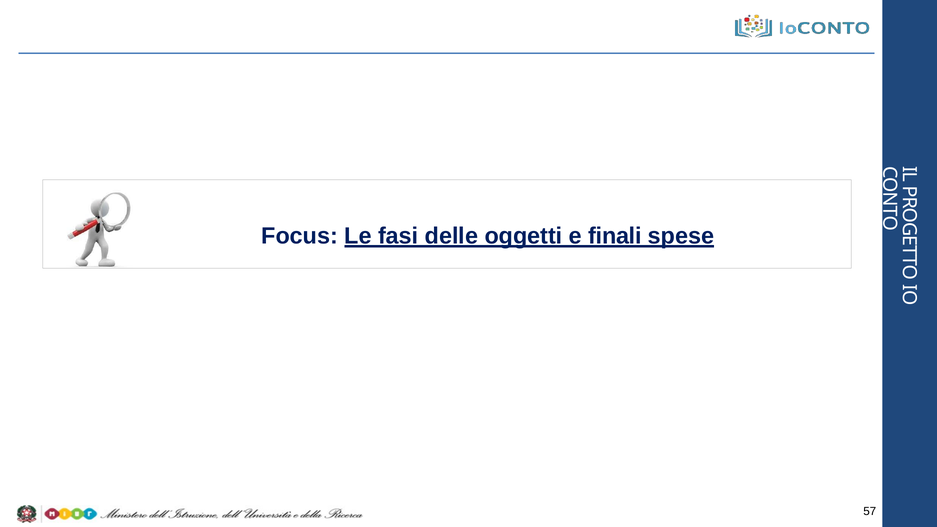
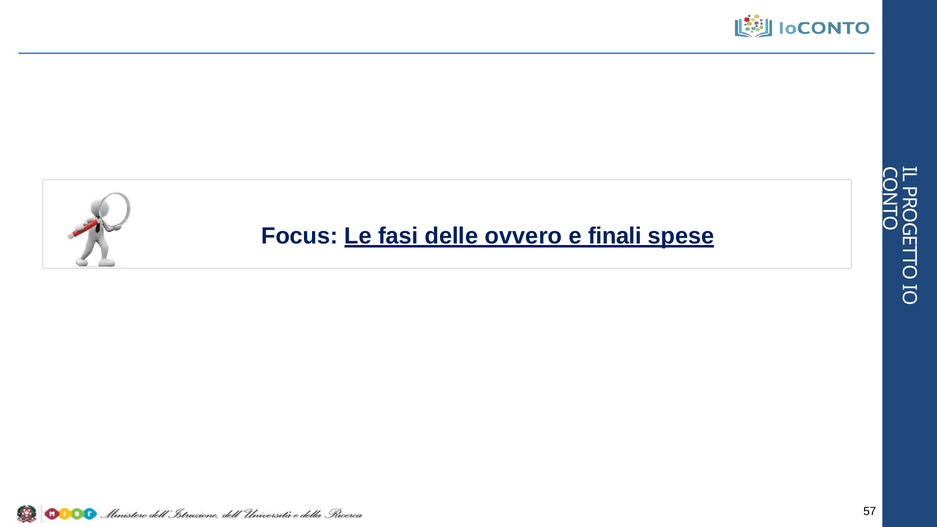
oggetti: oggetti -> ovvero
